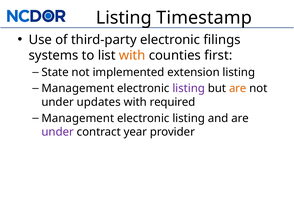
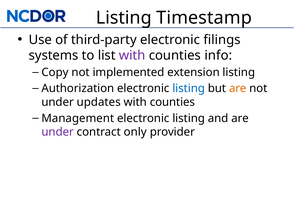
with at (132, 55) colour: orange -> purple
first: first -> info
State: State -> Copy
Management at (78, 88): Management -> Authorization
listing at (189, 88) colour: purple -> blue
required at (172, 102): required -> counties
year: year -> only
